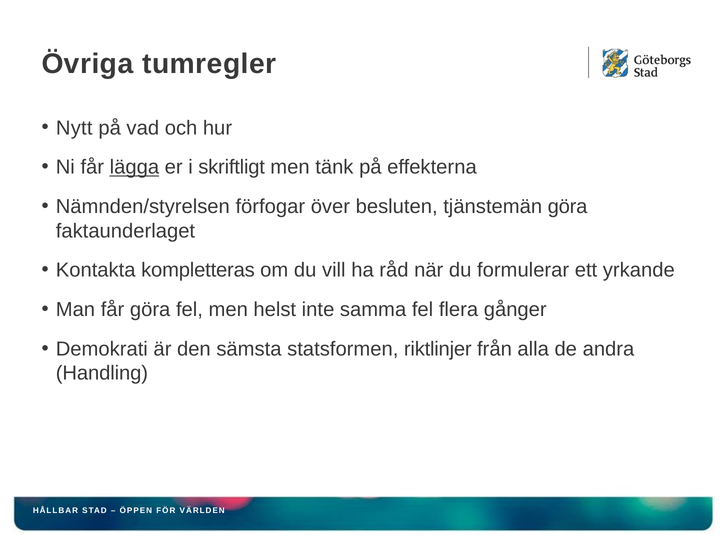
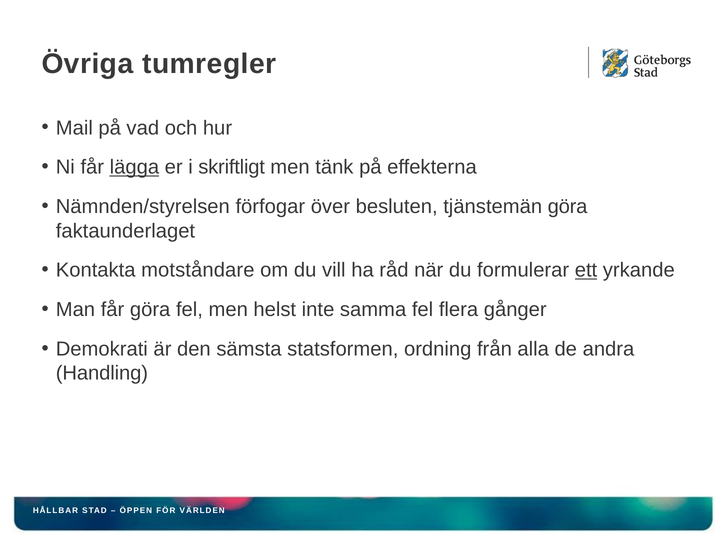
Nytt: Nytt -> Mail
kompletteras: kompletteras -> motståndare
ett underline: none -> present
riktlinjer: riktlinjer -> ordning
